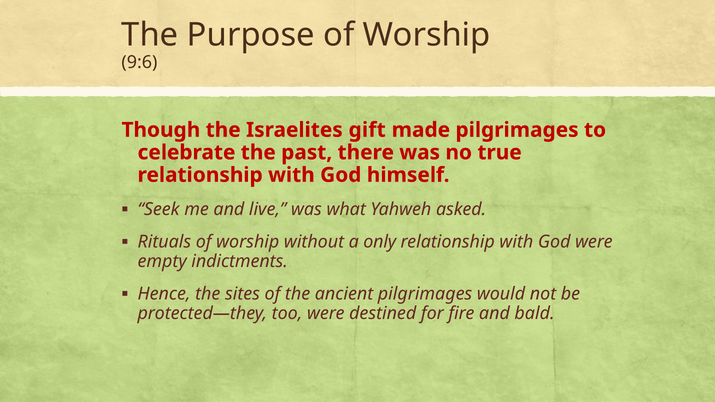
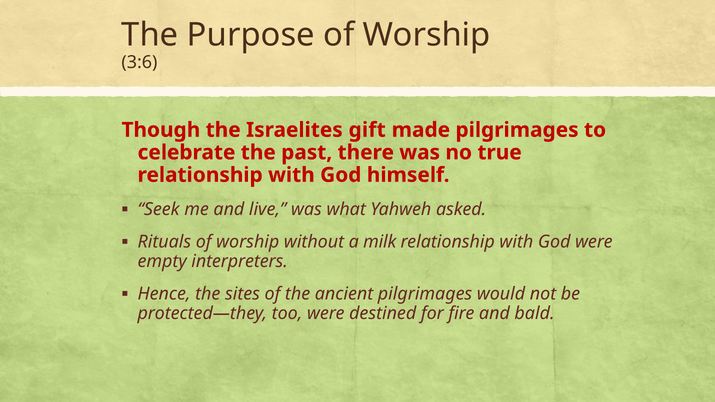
9:6: 9:6 -> 3:6
only: only -> milk
indictments: indictments -> interpreters
